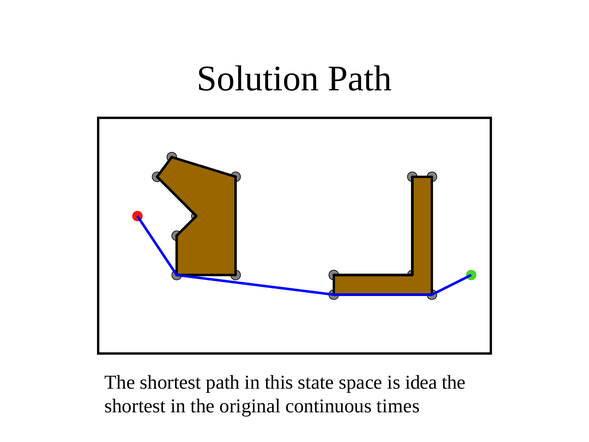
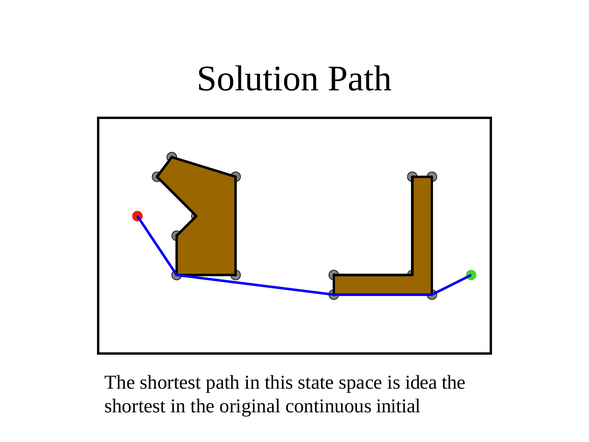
times: times -> initial
